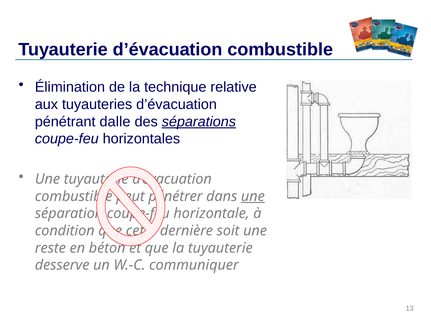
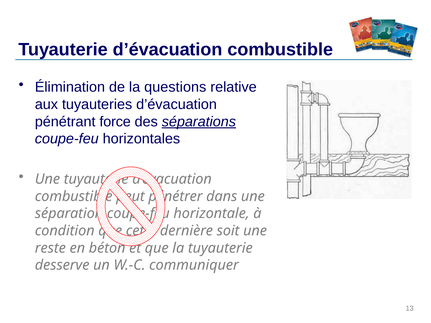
technique: technique -> questions
dalle: dalle -> force
une at (253, 196) underline: present -> none
